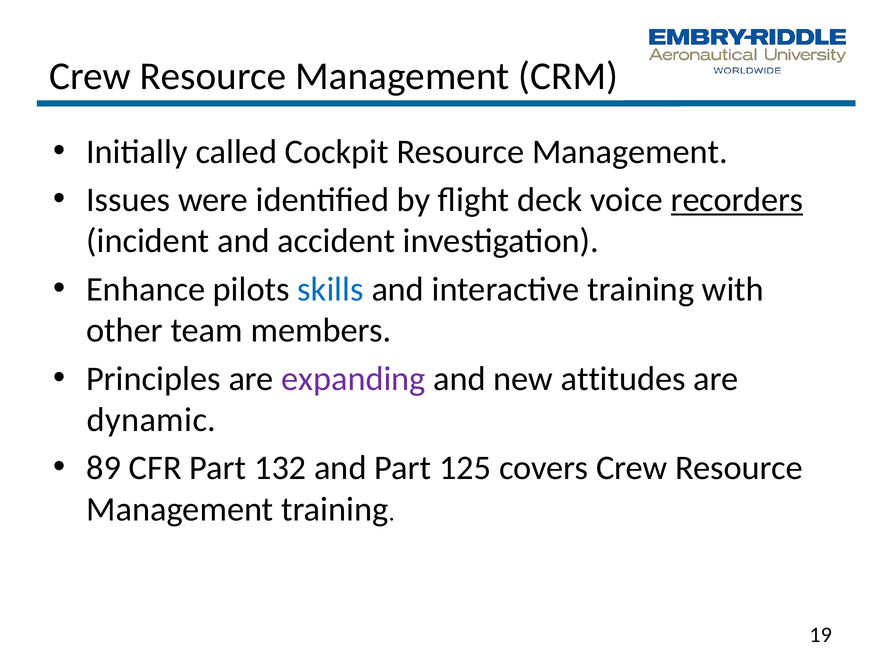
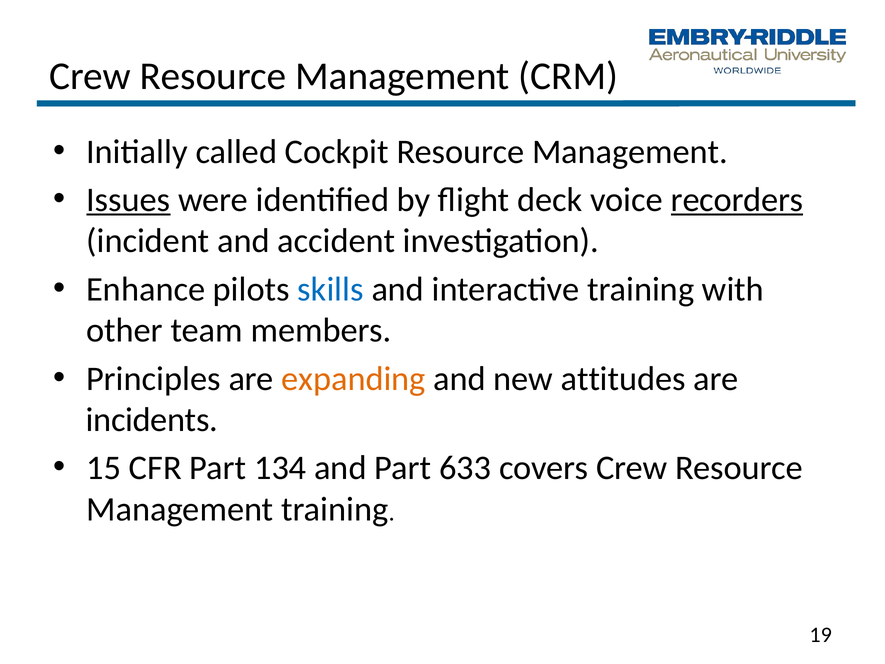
Issues underline: none -> present
expanding colour: purple -> orange
dynamic: dynamic -> incidents
89: 89 -> 15
132: 132 -> 134
125: 125 -> 633
